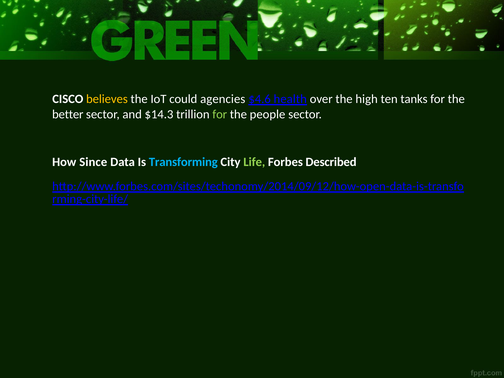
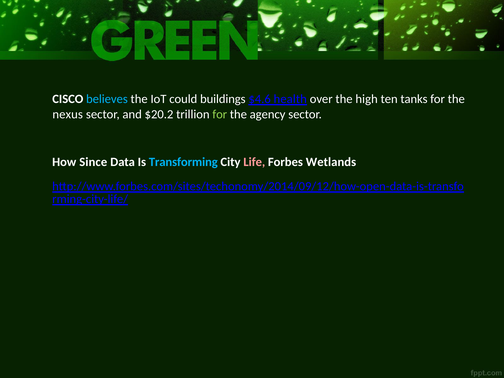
believes colour: yellow -> light blue
agencies: agencies -> buildings
better: better -> nexus
$14.3: $14.3 -> $20.2
people: people -> agency
Life colour: light green -> pink
Described: Described -> Wetlands
